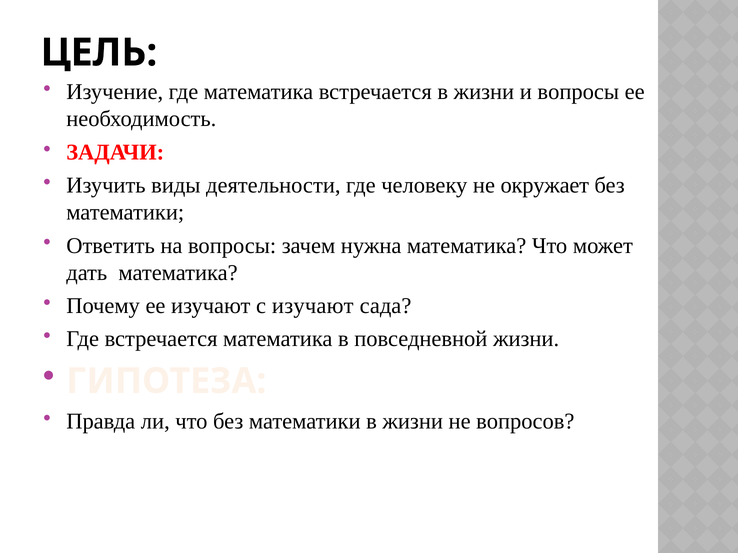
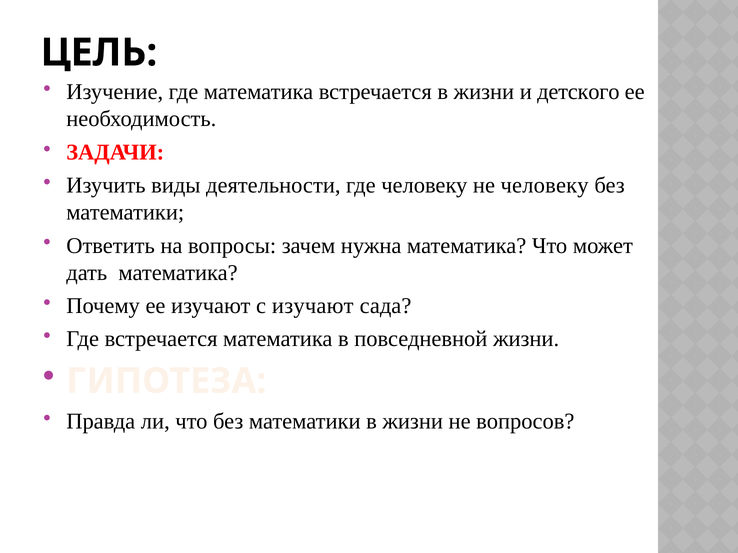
и вопросы: вопросы -> детского
не окружает: окружает -> человеку
